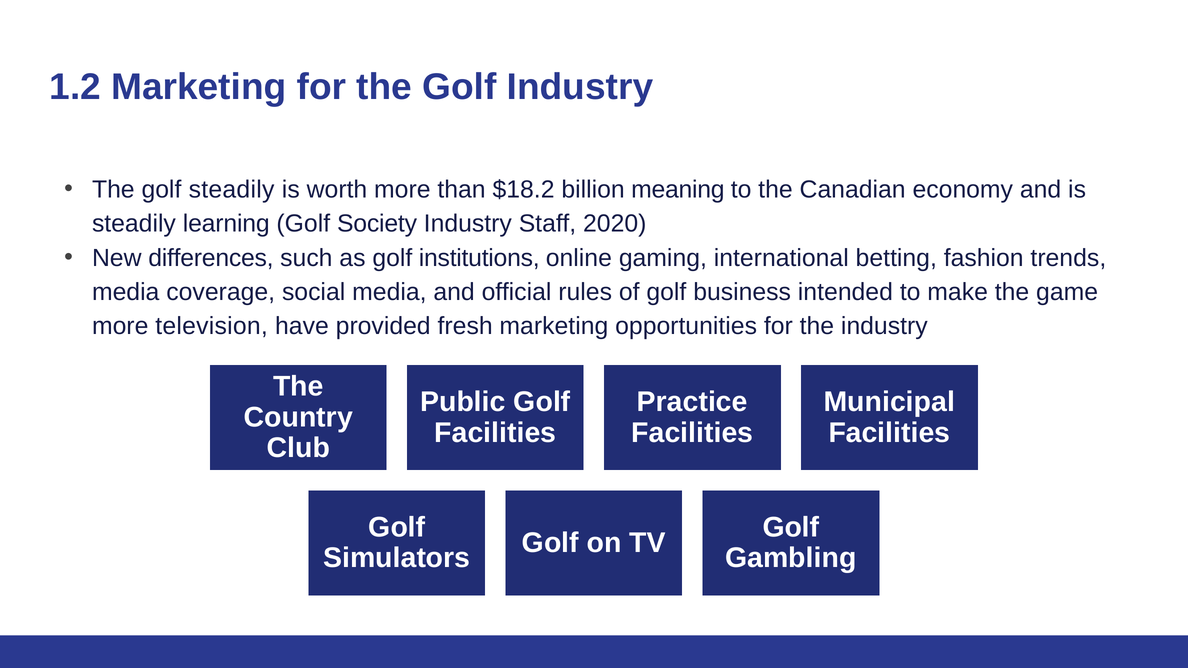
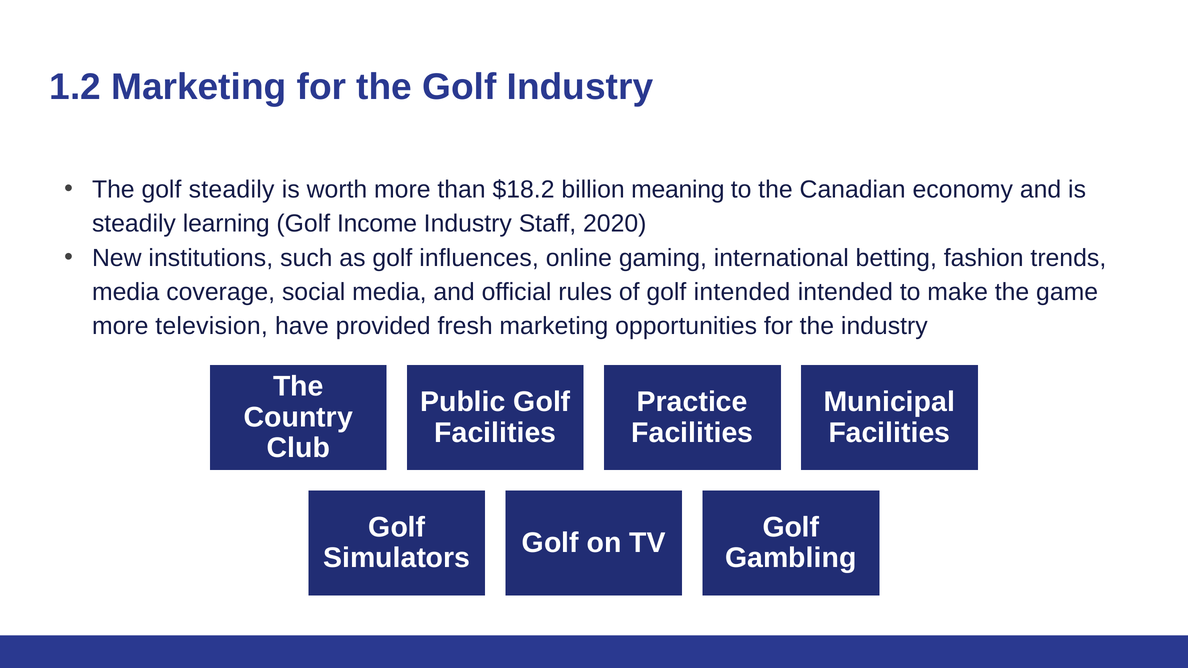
Society: Society -> Income
differences: differences -> institutions
institutions: institutions -> influences
golf business: business -> intended
